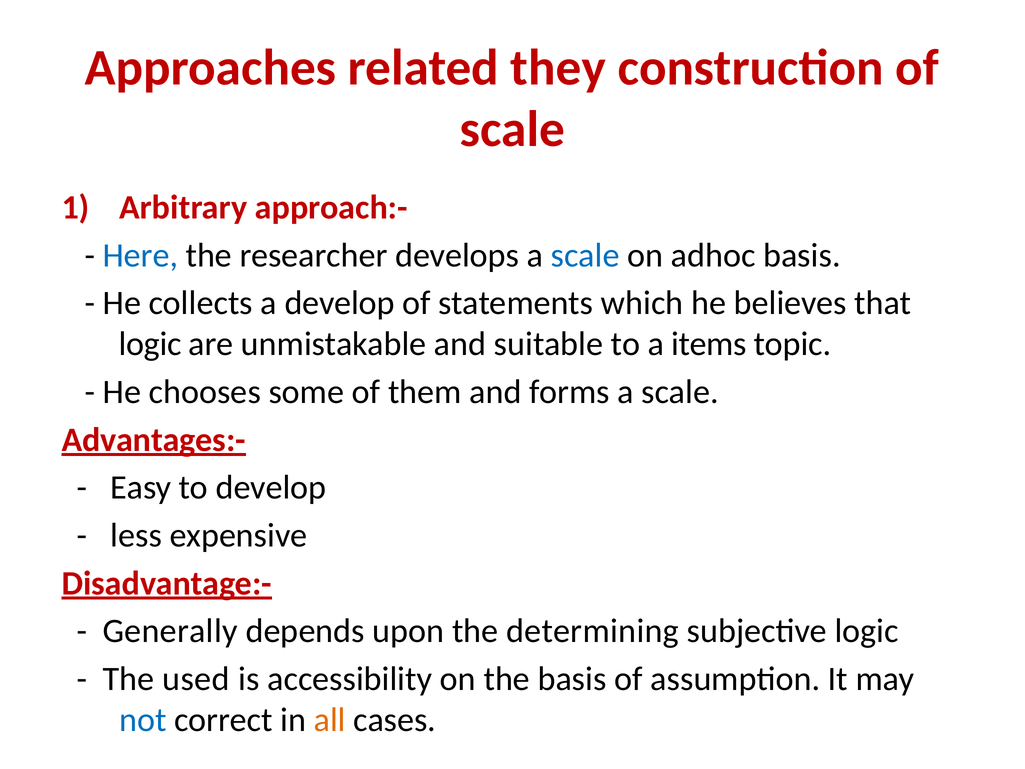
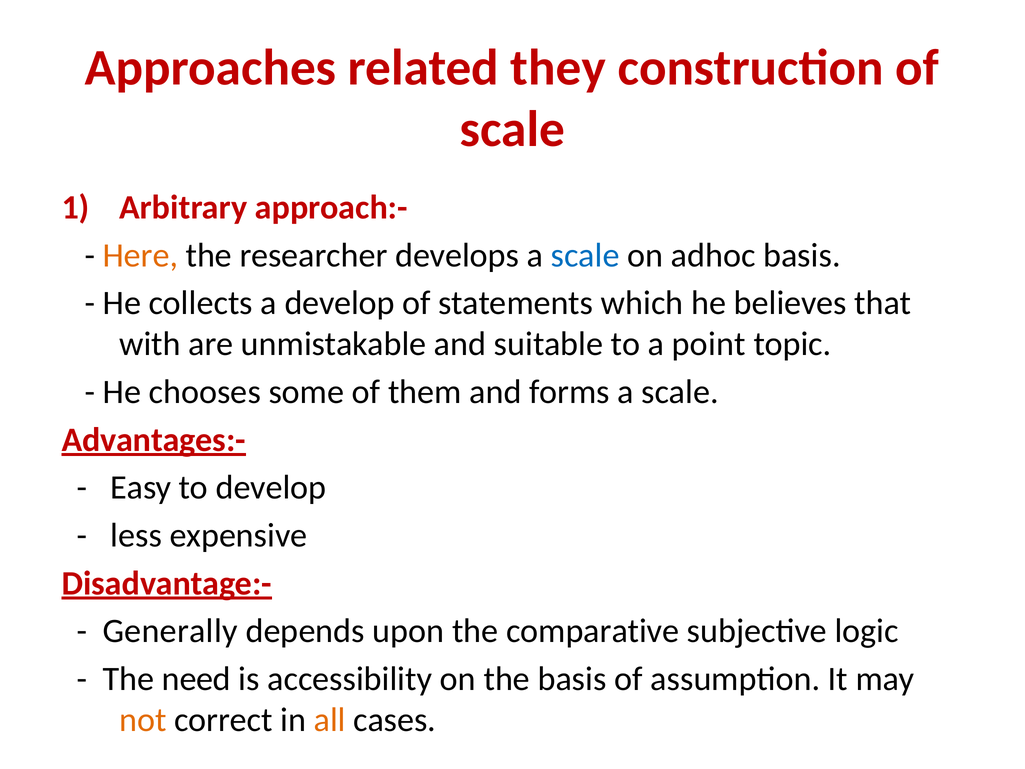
Here colour: blue -> orange
logic at (150, 344): logic -> with
items: items -> point
determining: determining -> comparative
used: used -> need
not colour: blue -> orange
